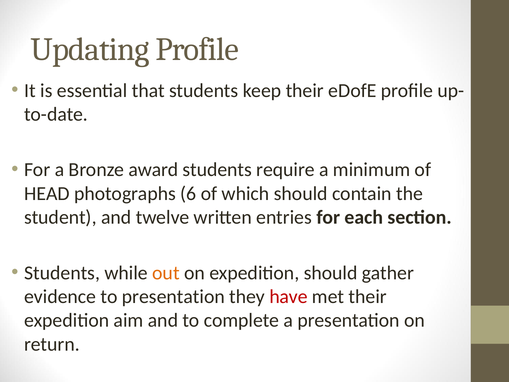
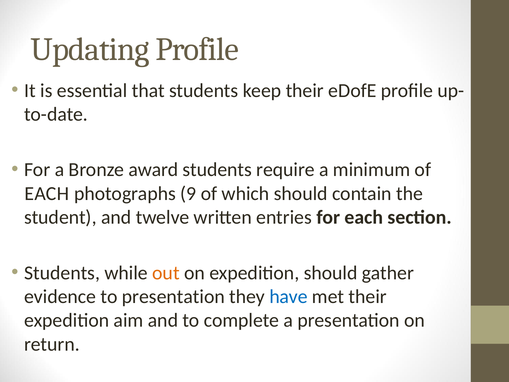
HEAD at (47, 193): HEAD -> EACH
6: 6 -> 9
have colour: red -> blue
